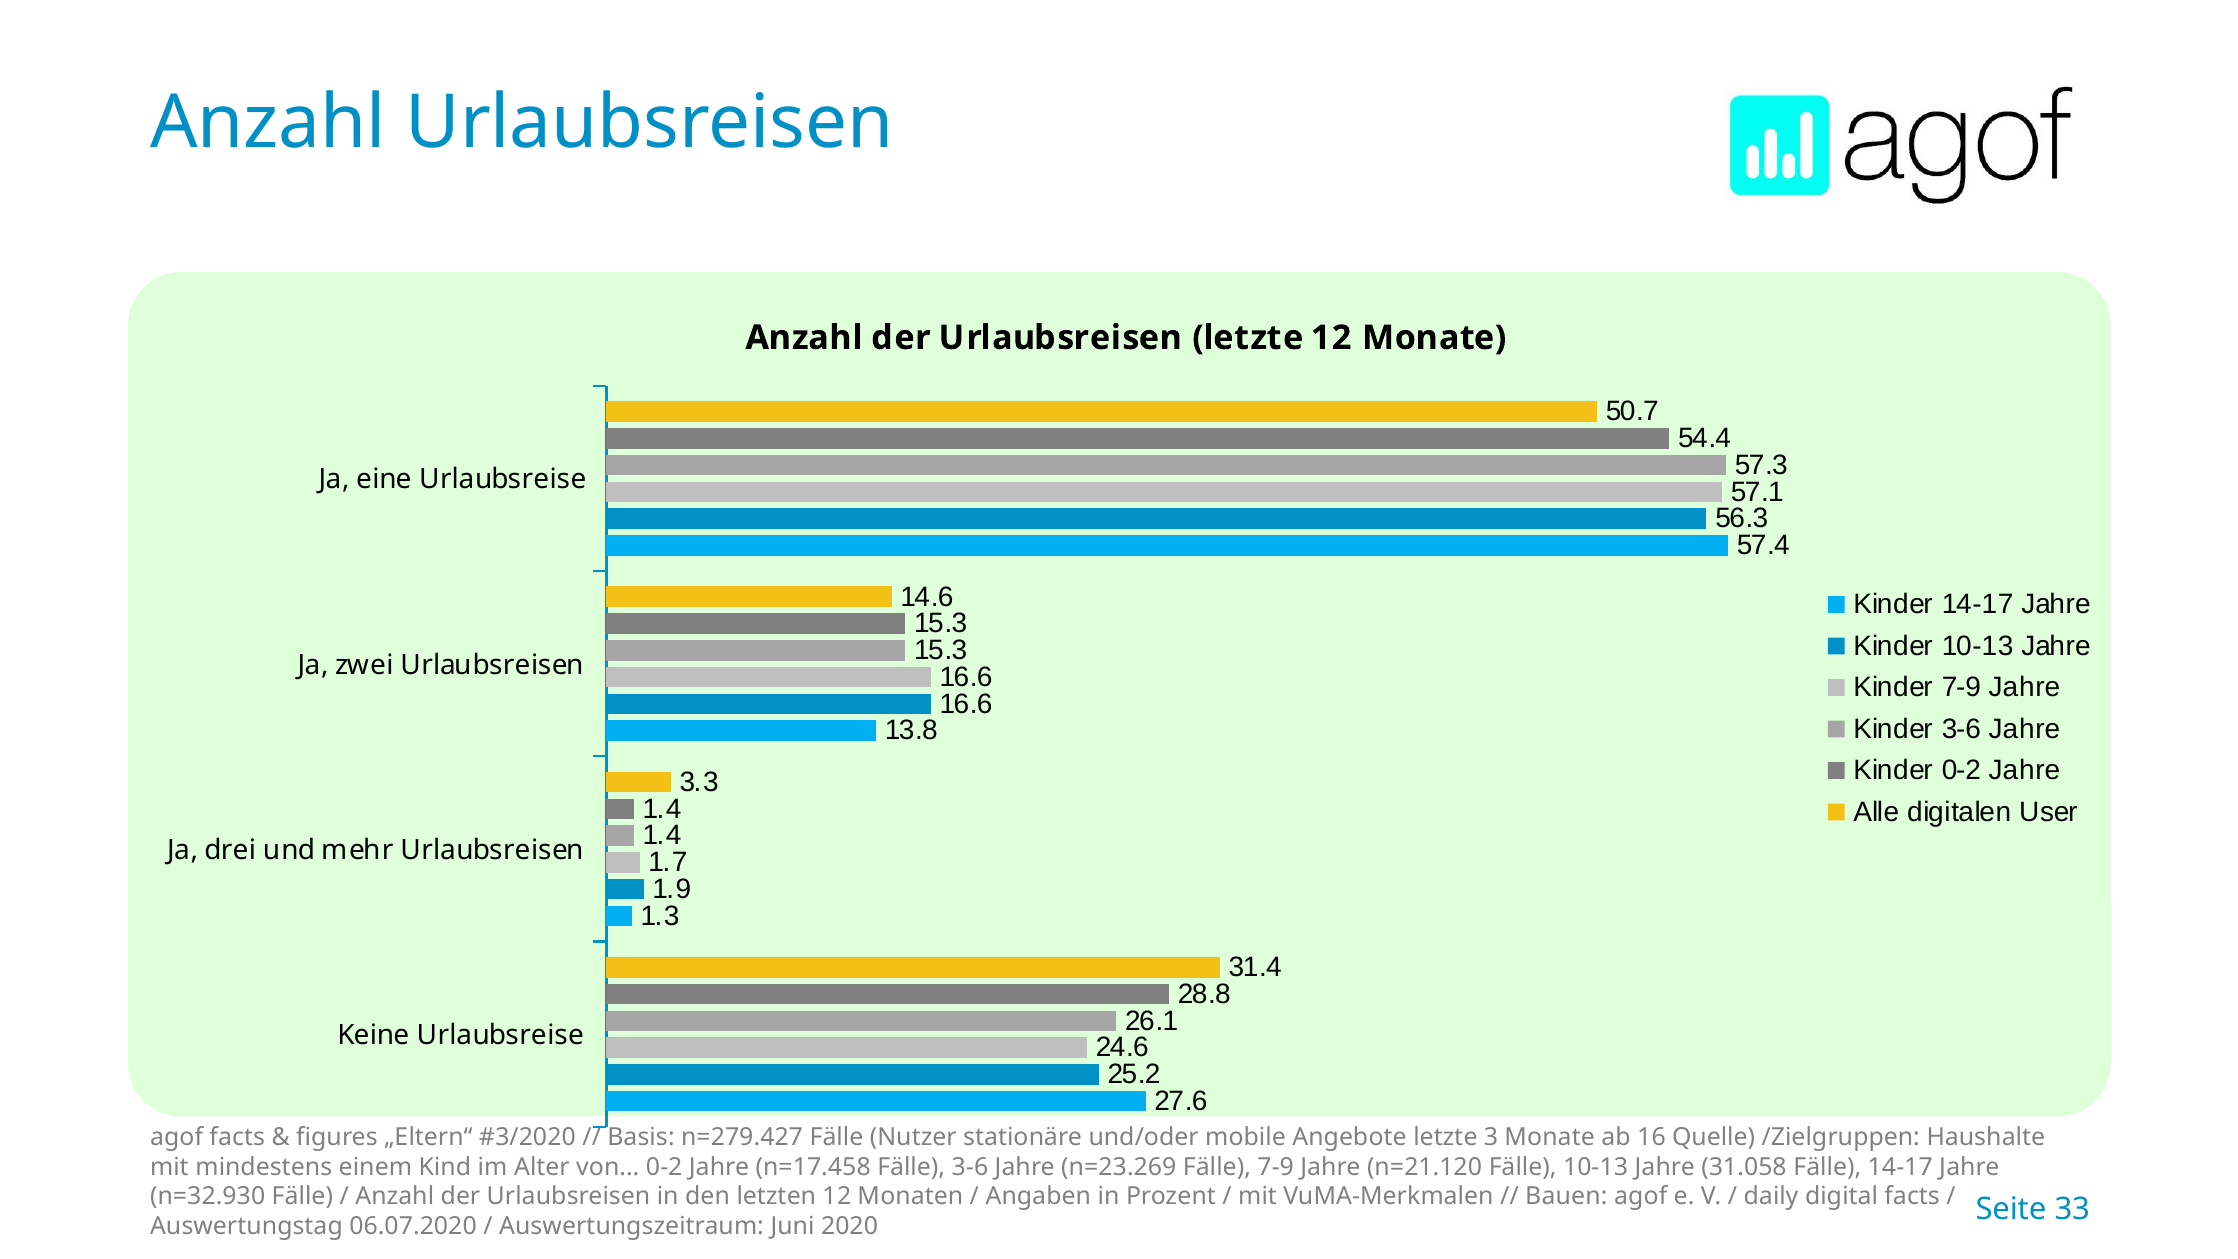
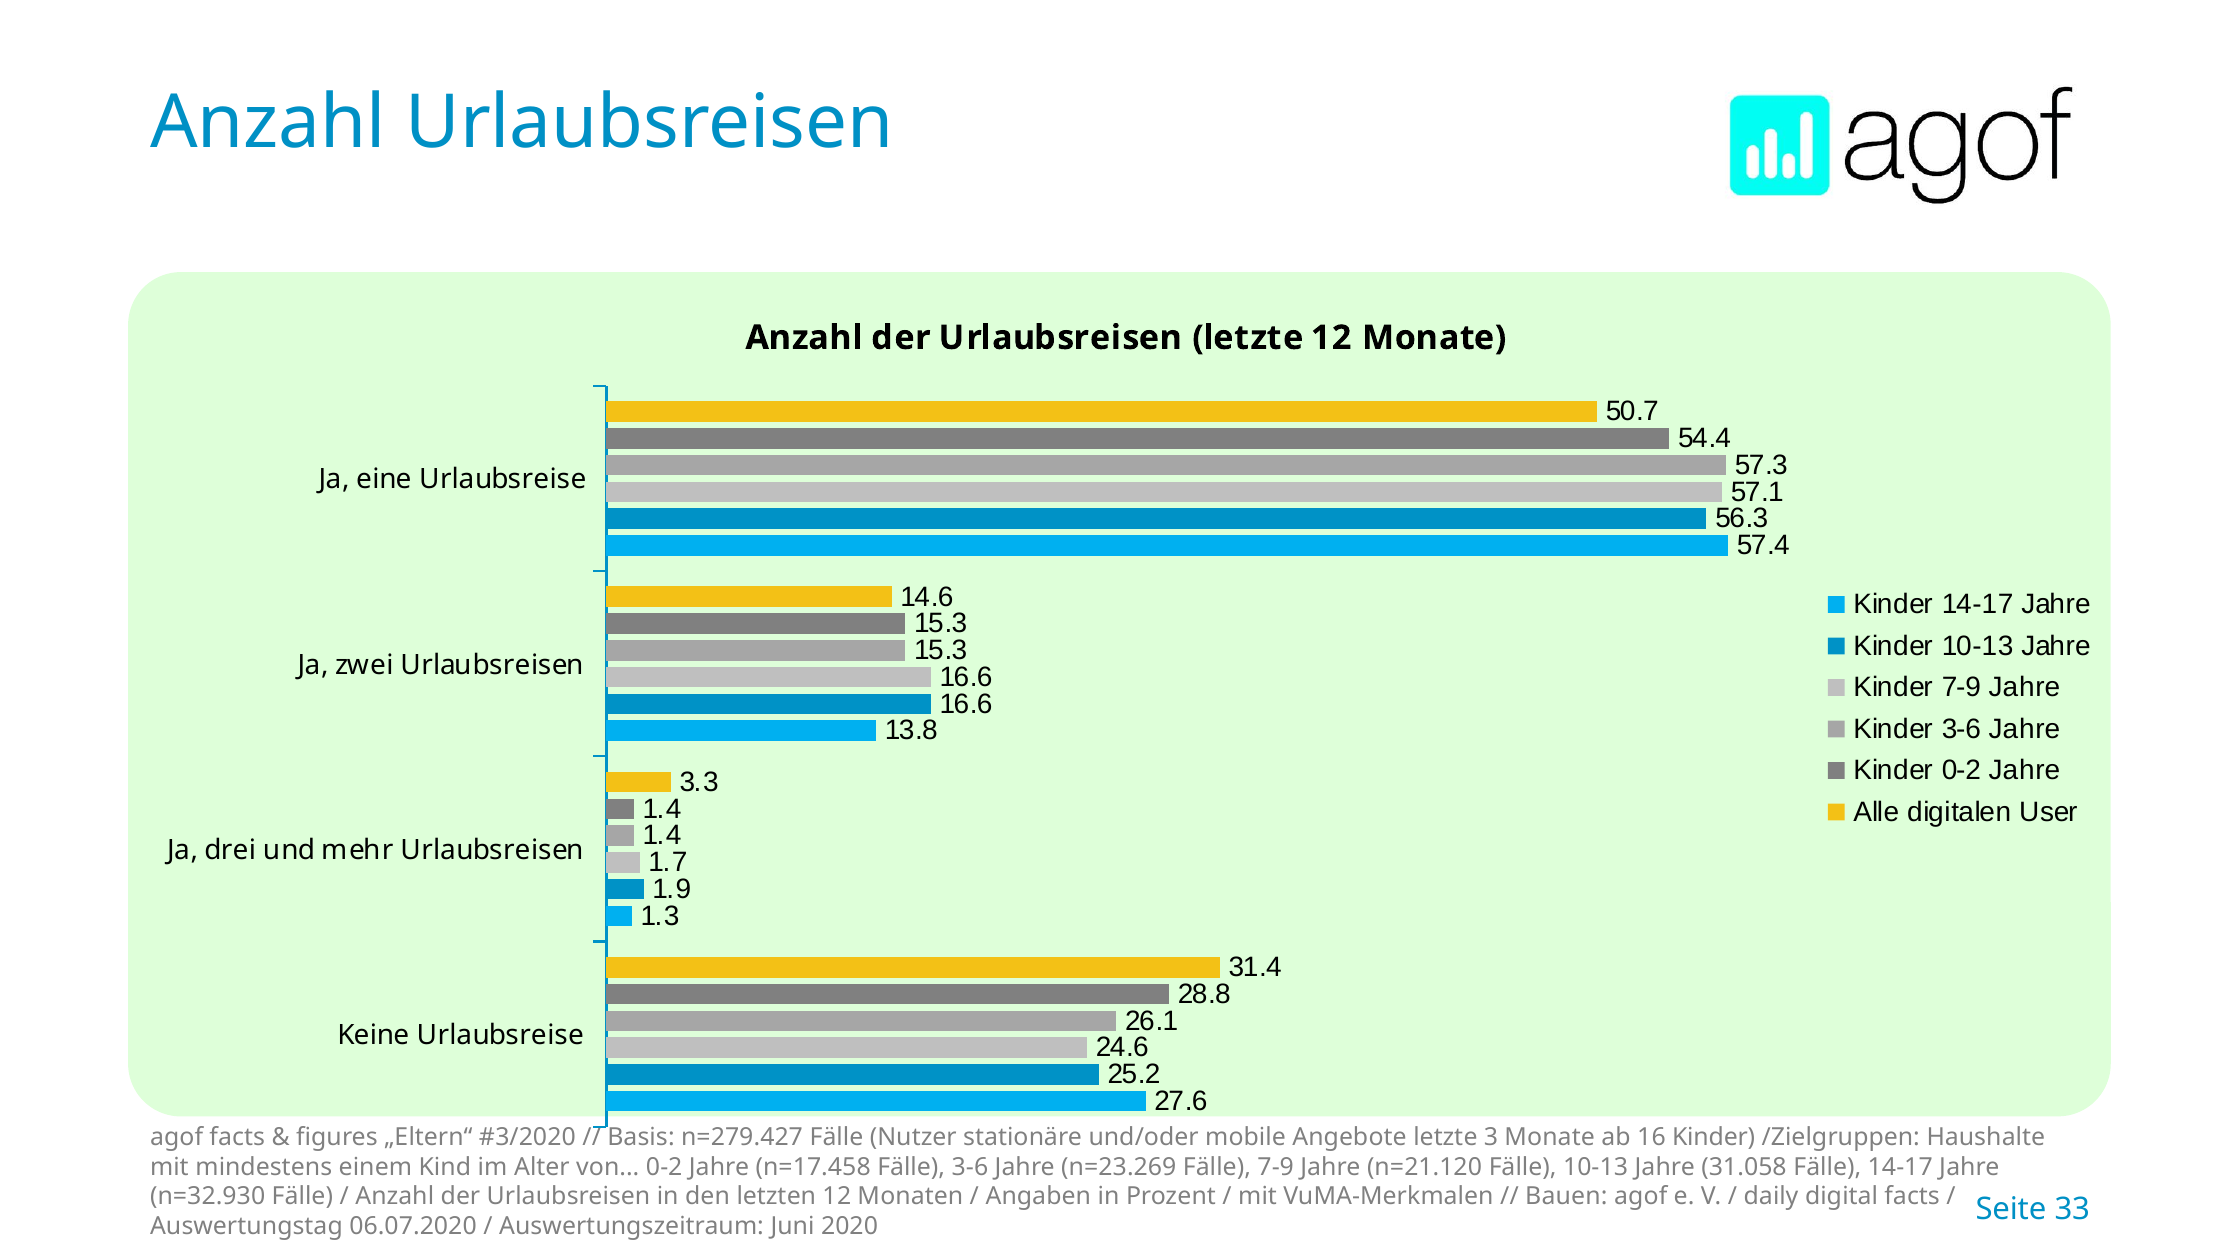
16 Quelle: Quelle -> Kinder
